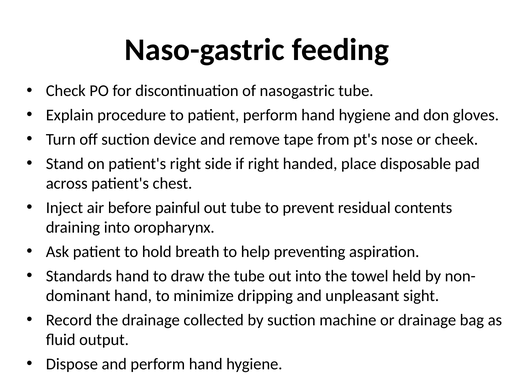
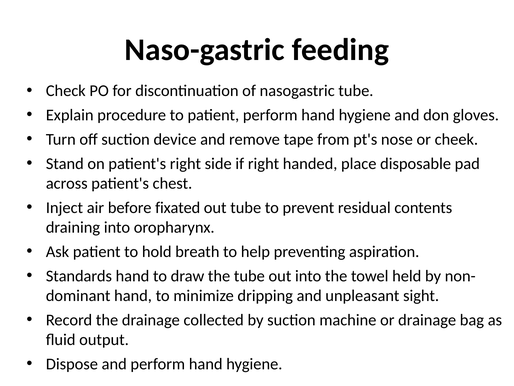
painful: painful -> fixated
